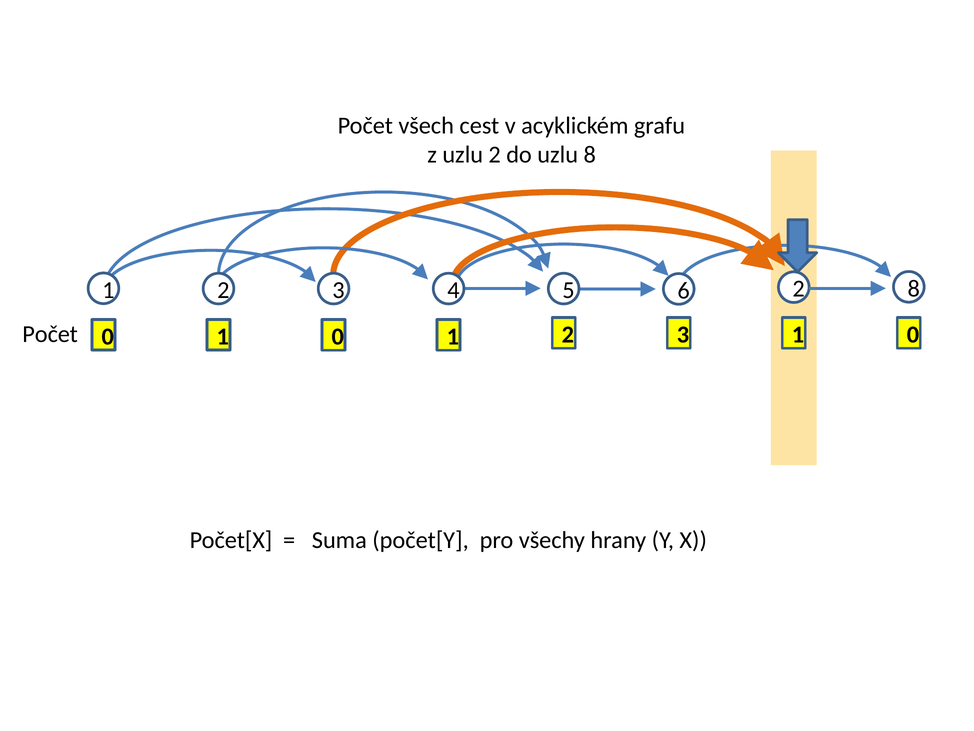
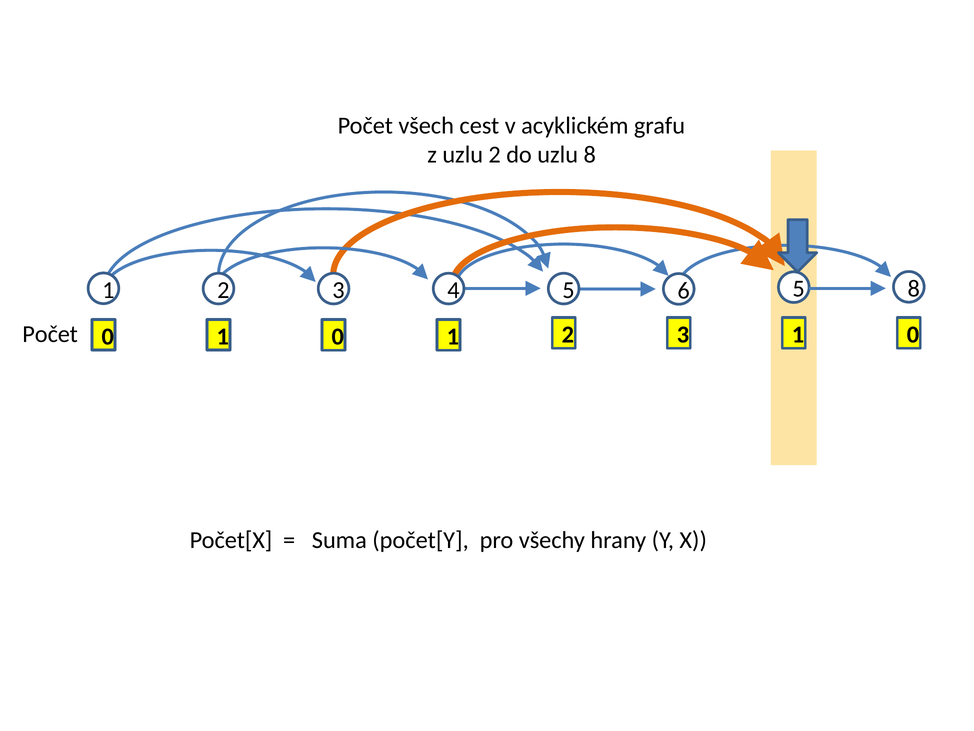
4 2: 2 -> 5
